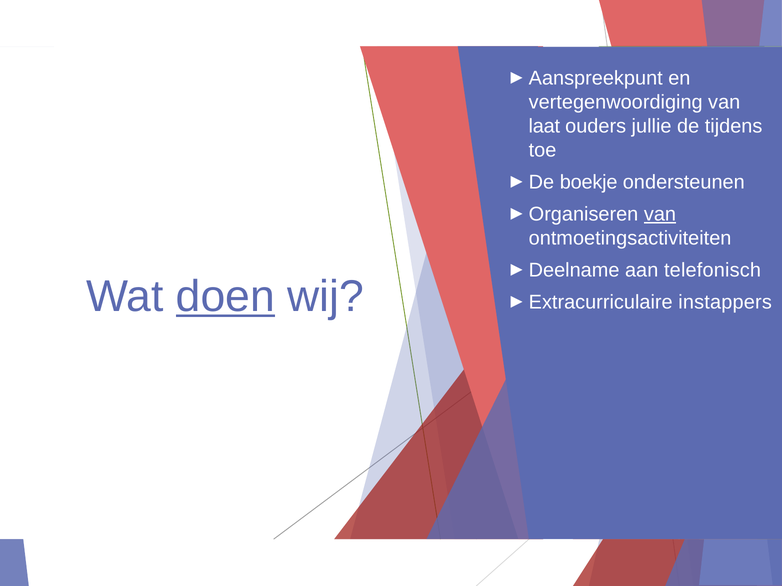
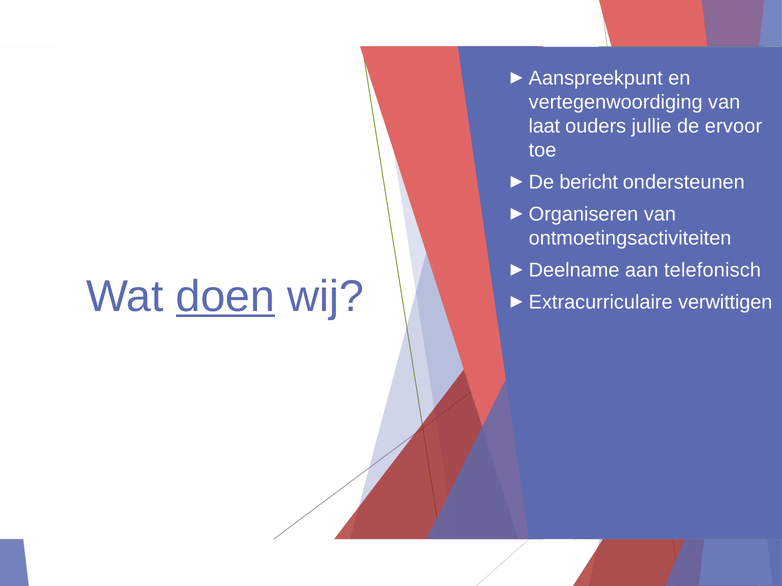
tijdens: tijdens -> ervoor
boekje: boekje -> bericht
van at (660, 214) underline: present -> none
instappers: instappers -> verwittigen
